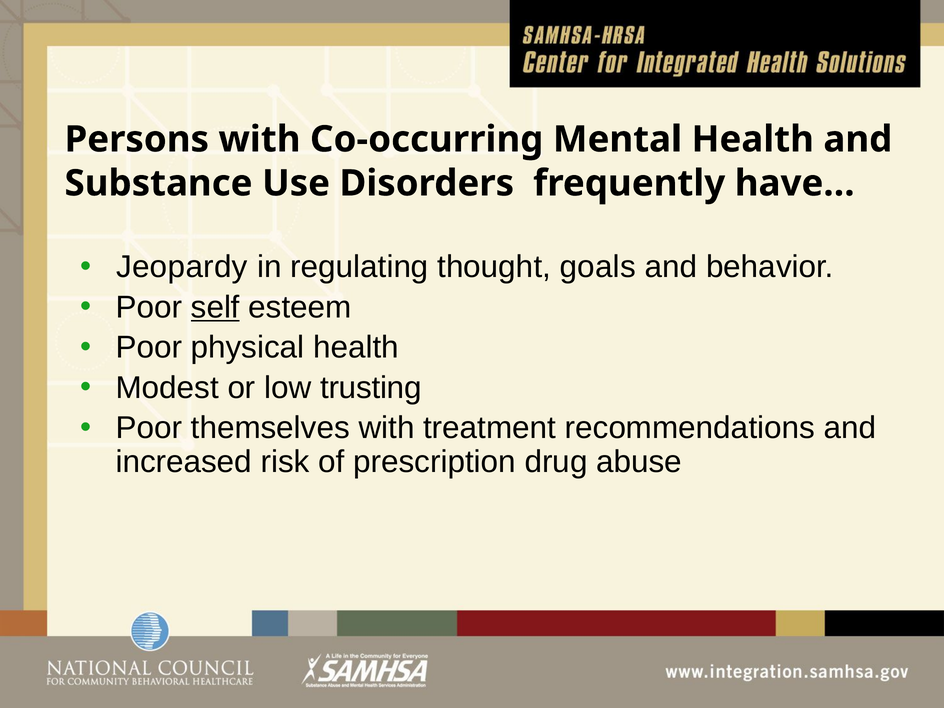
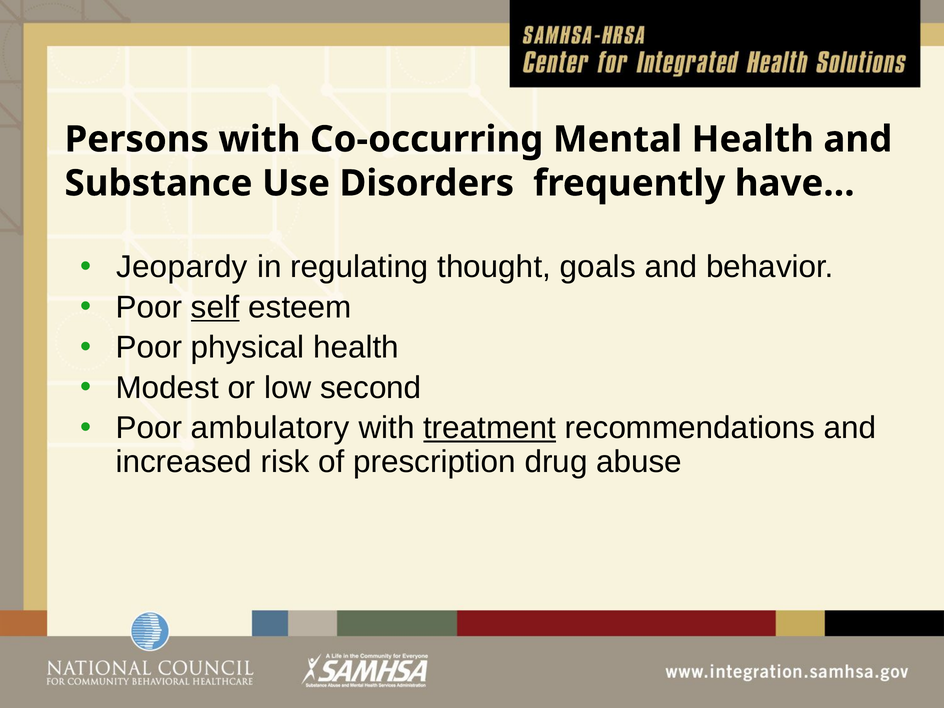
trusting: trusting -> second
themselves: themselves -> ambulatory
treatment underline: none -> present
